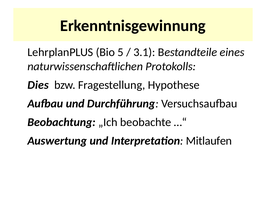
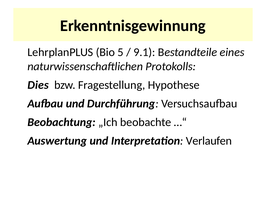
3.1: 3.1 -> 9.1
Mitlaufen: Mitlaufen -> Verlaufen
